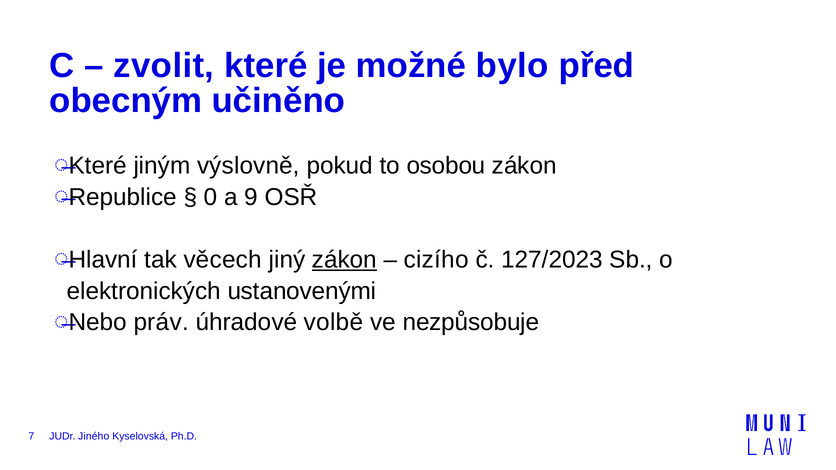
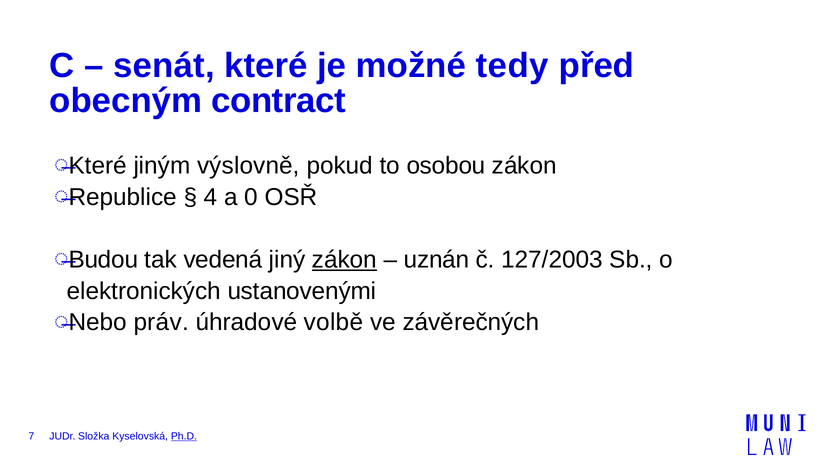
zvolit: zvolit -> senát
bylo: bylo -> tedy
učiněno: učiněno -> contract
0: 0 -> 4
9: 9 -> 0
Hlavní: Hlavní -> Budou
věcech: věcech -> vedená
cizího: cizího -> uznán
127/2023: 127/2023 -> 127/2003
nezpůsobuje: nezpůsobuje -> závěrečných
Jiného: Jiného -> Složka
Ph.D underline: none -> present
